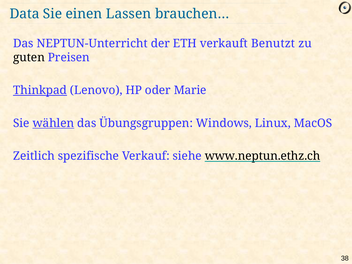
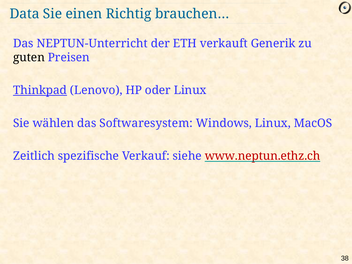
Lassen: Lassen -> Richtig
Benutzt: Benutzt -> Generik
oder Marie: Marie -> Linux
wählen underline: present -> none
Übungsgruppen: Übungsgruppen -> Softwaresystem
www.neptun.ethz.ch colour: black -> red
